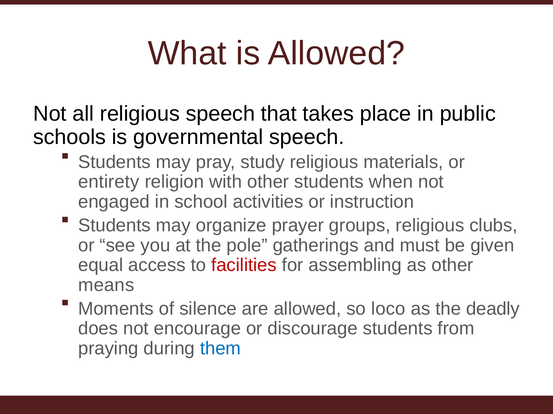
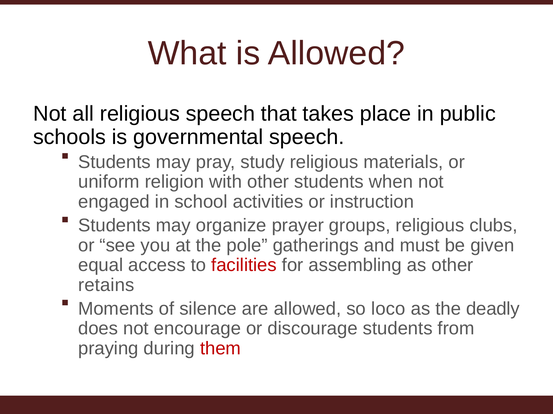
entirety: entirety -> uniform
means: means -> retains
them colour: blue -> red
